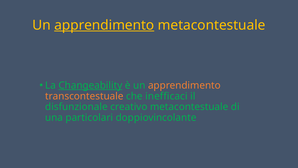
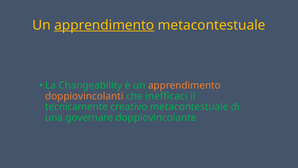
Changeability underline: present -> none
transcontestuale: transcontestuale -> doppiovincolanti
disfunzionale: disfunzionale -> tecnicamente
particolari: particolari -> governare
